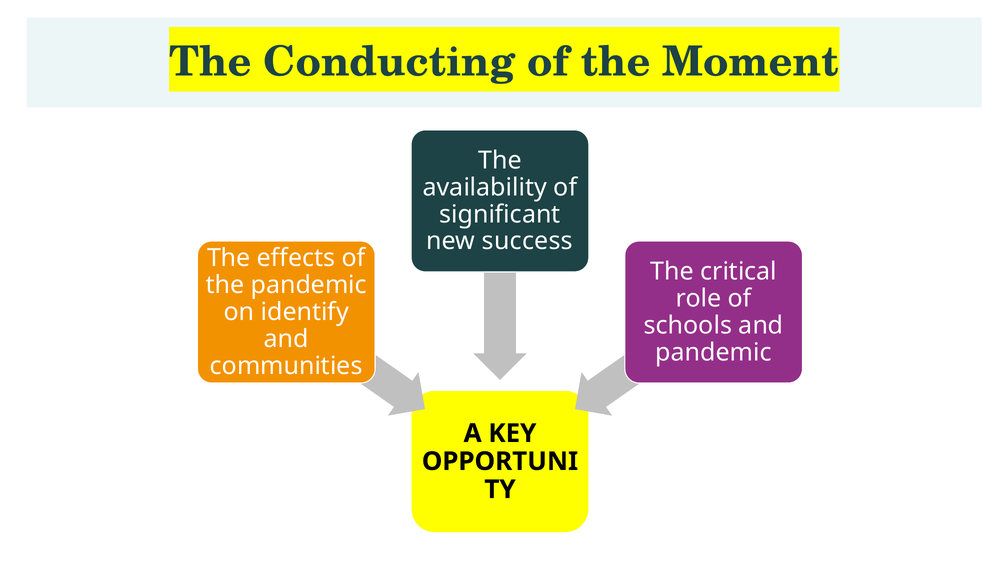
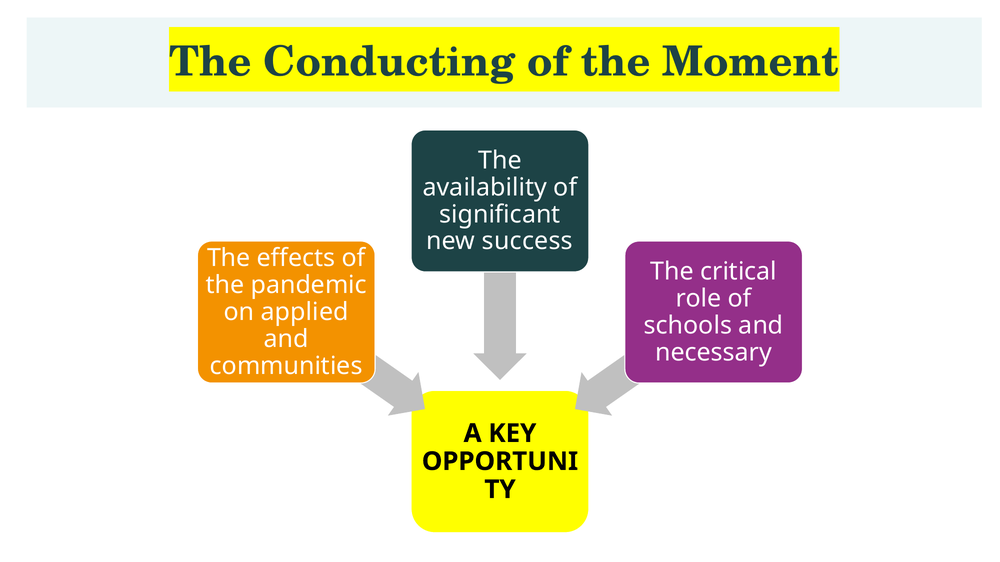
identify: identify -> applied
pandemic at (714, 353): pandemic -> necessary
